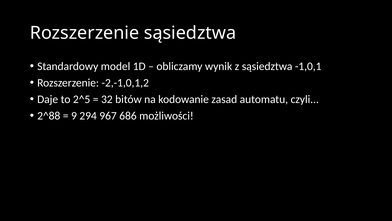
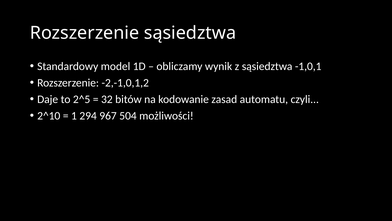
2^88: 2^88 -> 2^10
9: 9 -> 1
686: 686 -> 504
